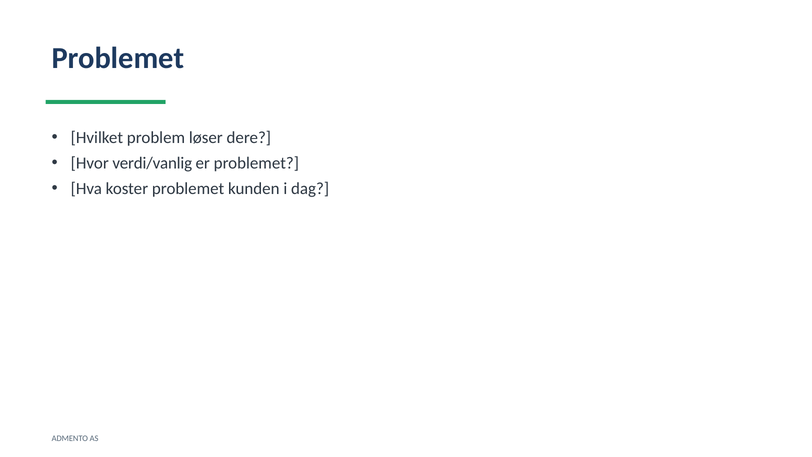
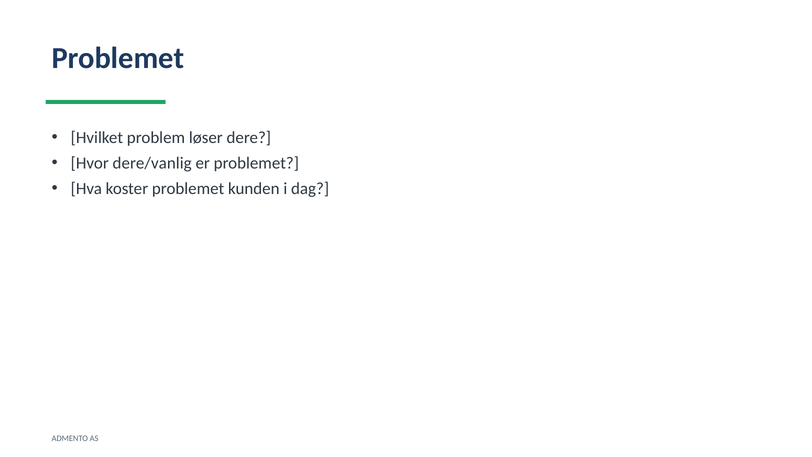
verdi/vanlig: verdi/vanlig -> dere/vanlig
